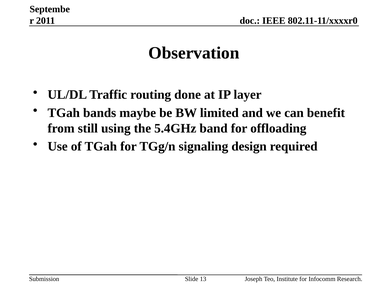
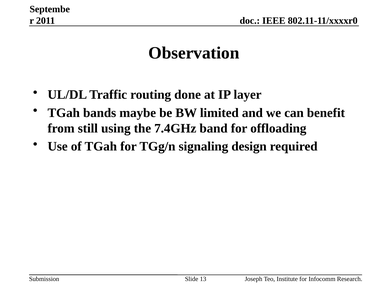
5.4GHz: 5.4GHz -> 7.4GHz
